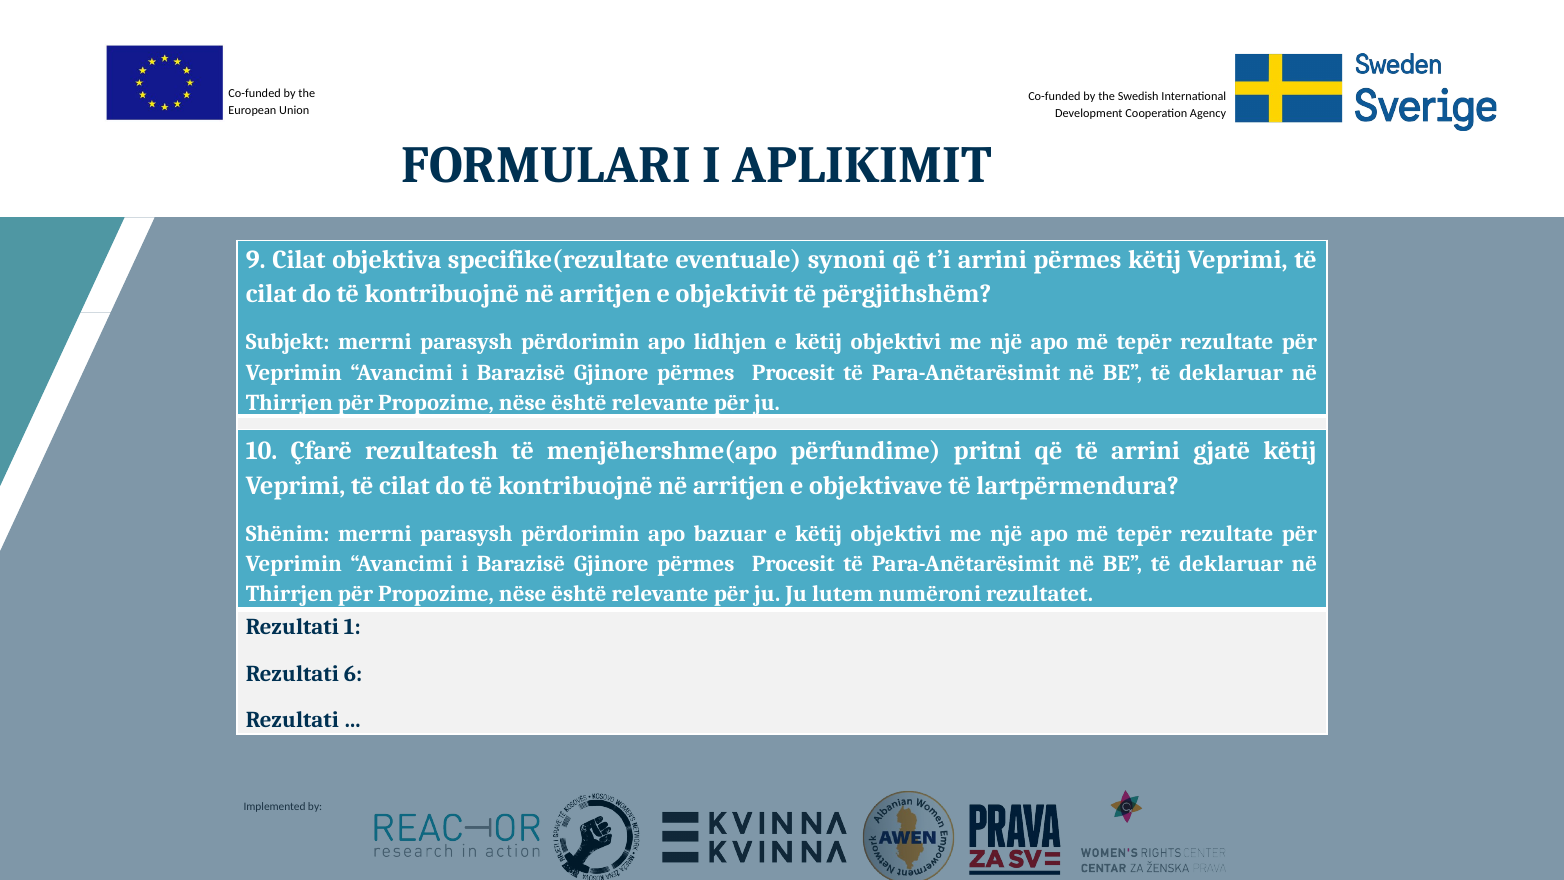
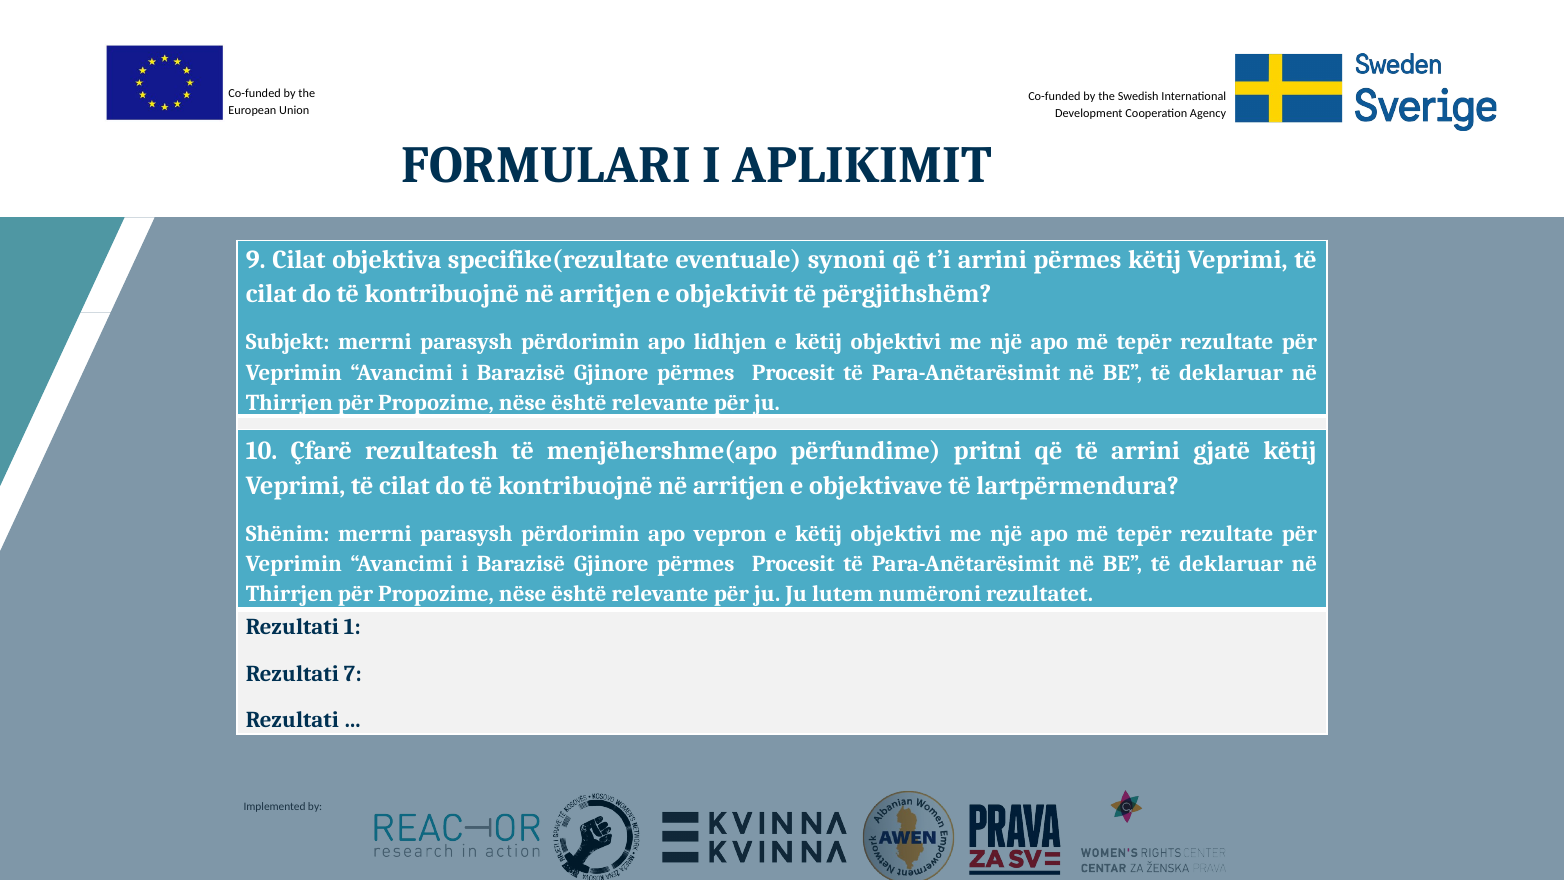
bazuar: bazuar -> vepron
6: 6 -> 7
